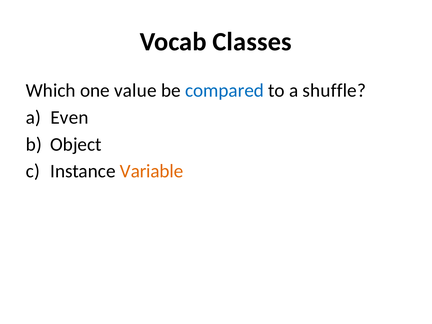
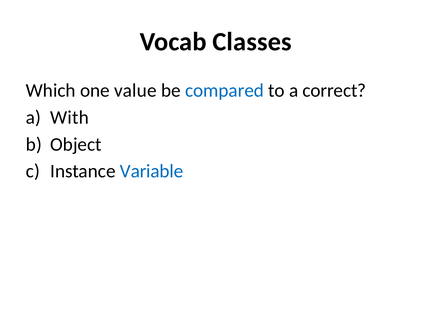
shuffle: shuffle -> correct
Even: Even -> With
Variable colour: orange -> blue
